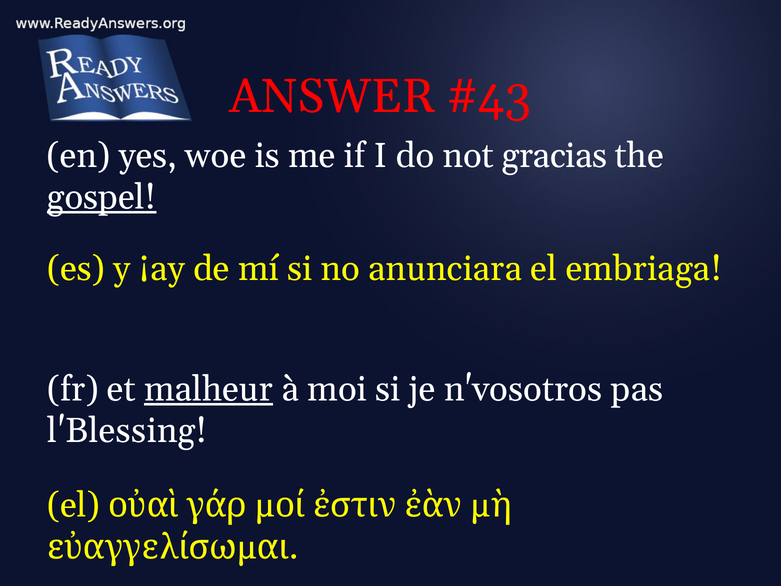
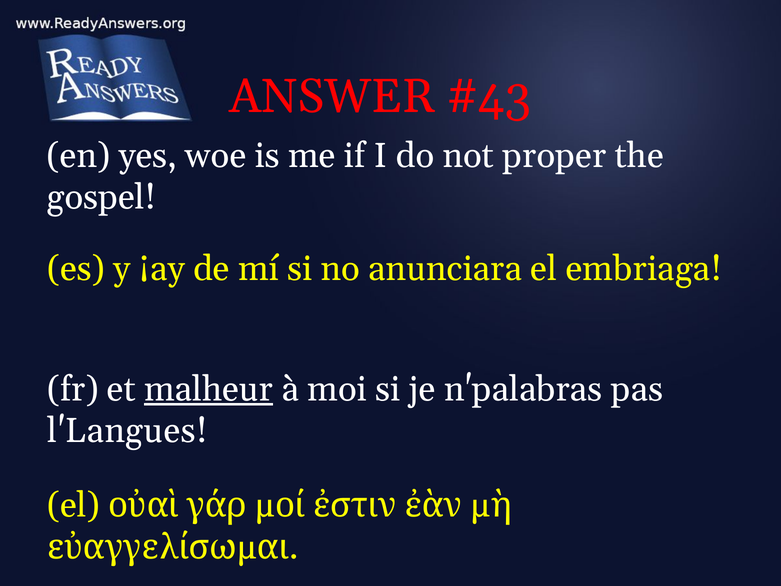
gracias: gracias -> proper
gospel underline: present -> none
n'vosotros: n'vosotros -> n'palabras
l'Blessing: l'Blessing -> l'Langues
